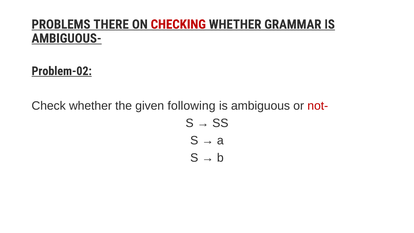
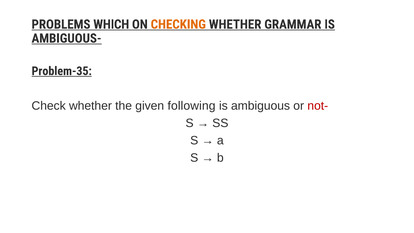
THERE: THERE -> WHICH
CHECKING colour: red -> orange
Problem-02: Problem-02 -> Problem-35
